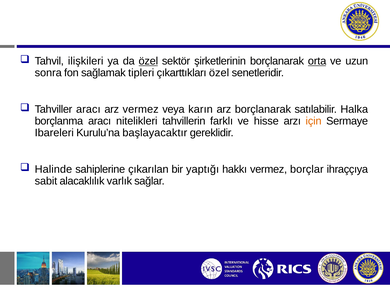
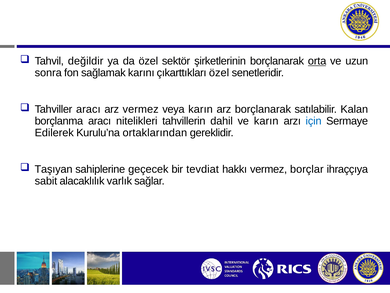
ilişkileri: ilişkileri -> değildir
özel at (148, 61) underline: present -> none
tipleri: tipleri -> karını
Halka: Halka -> Kalan
farklı: farklı -> dahil
ve hisse: hisse -> karın
için colour: orange -> blue
Ibareleri: Ibareleri -> Edilerek
başlayacaktır: başlayacaktır -> ortaklarından
Halinde: Halinde -> Taşıyan
çıkarılan: çıkarılan -> geçecek
yaptığı: yaptığı -> tevdiat
